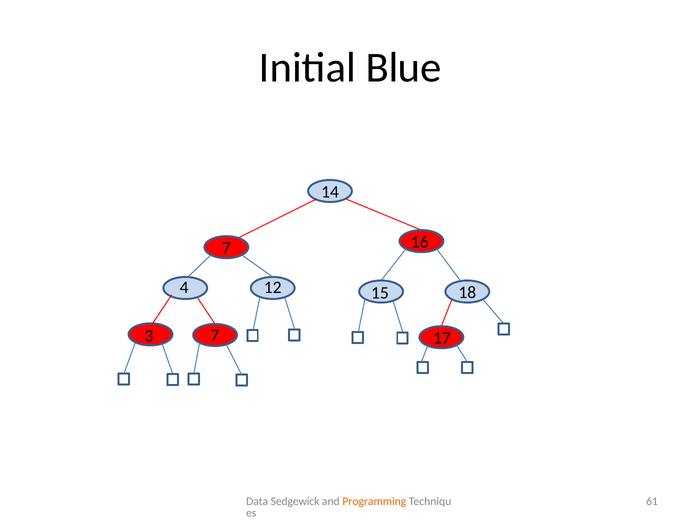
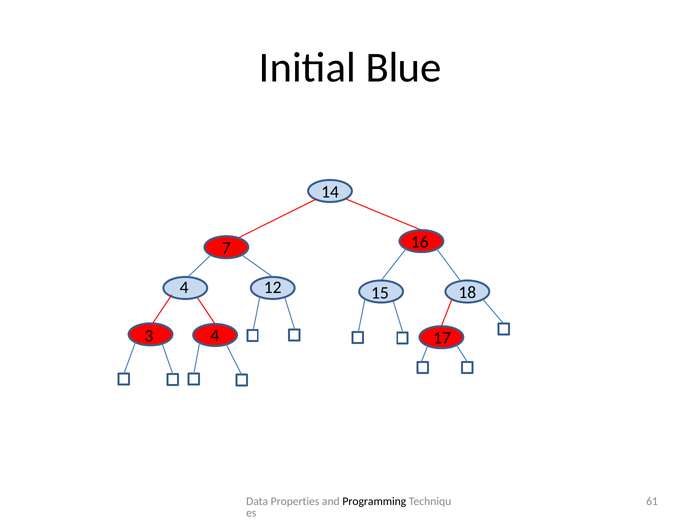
3 7: 7 -> 4
Sedgewick: Sedgewick -> Properties
Programming colour: orange -> black
